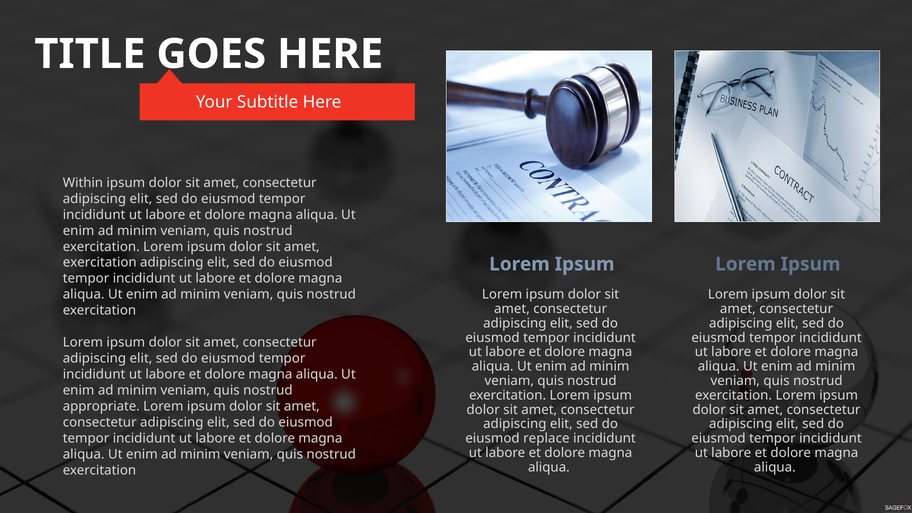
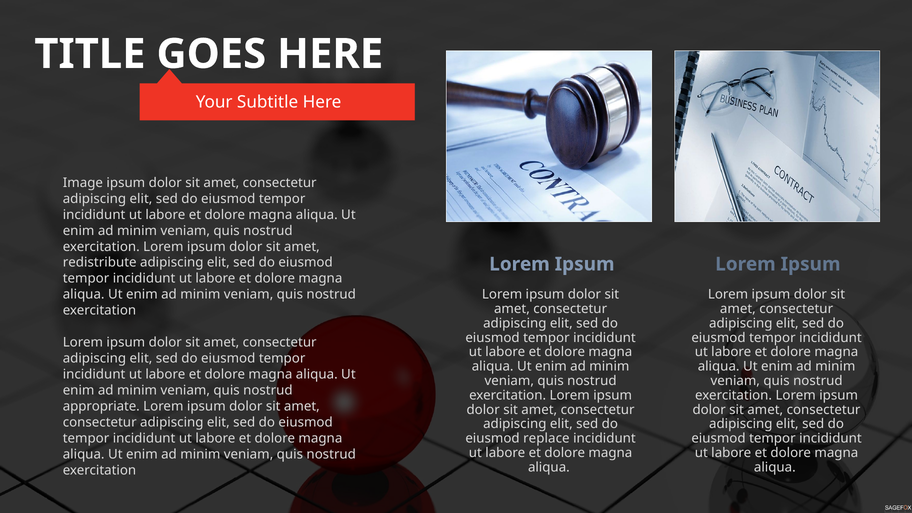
Within: Within -> Image
exercitation at (100, 263): exercitation -> redistribute
